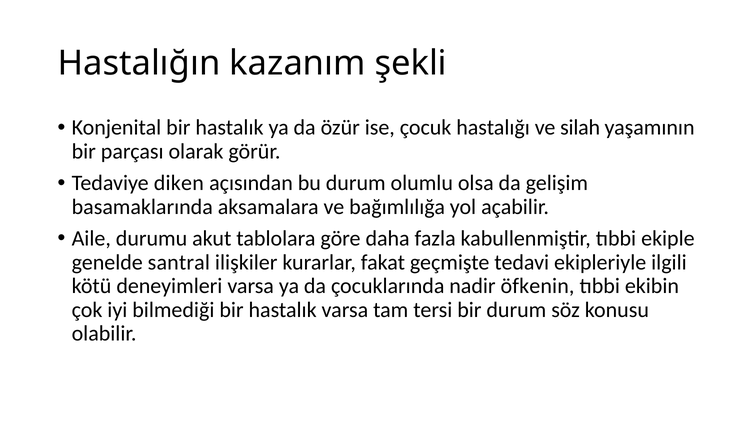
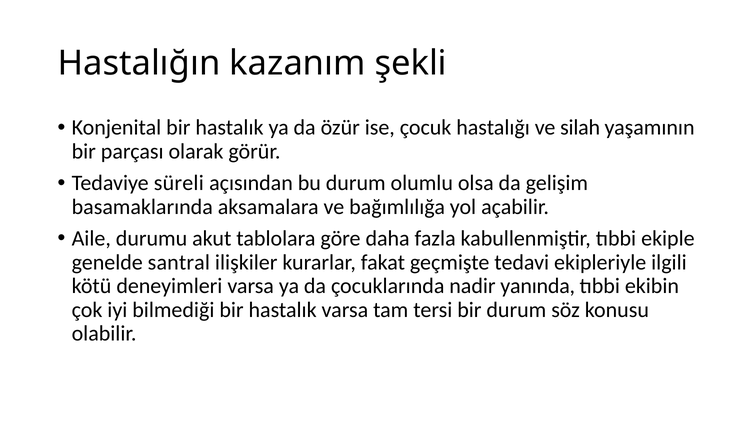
diken: diken -> süreli
öfkenin: öfkenin -> yanında
